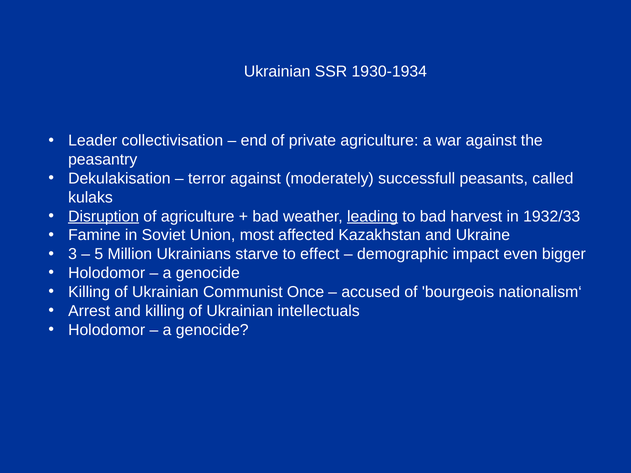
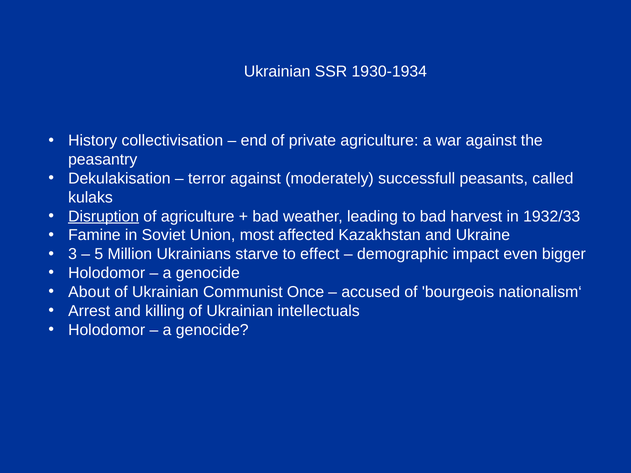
Leader: Leader -> History
leading underline: present -> none
Killing at (89, 292): Killing -> About
